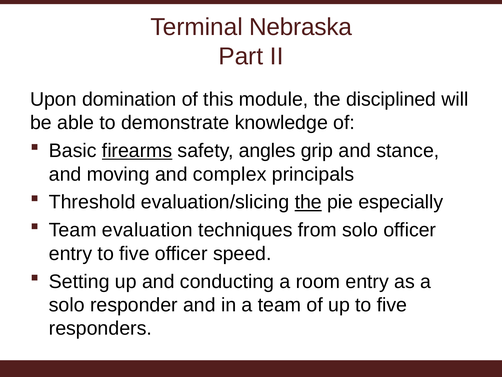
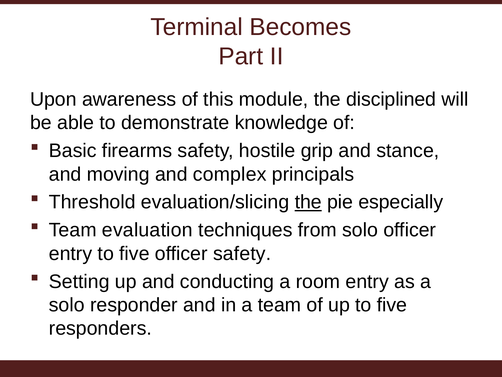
Nebraska: Nebraska -> Becomes
domination: domination -> awareness
firearms underline: present -> none
angles: angles -> hostile
officer speed: speed -> safety
